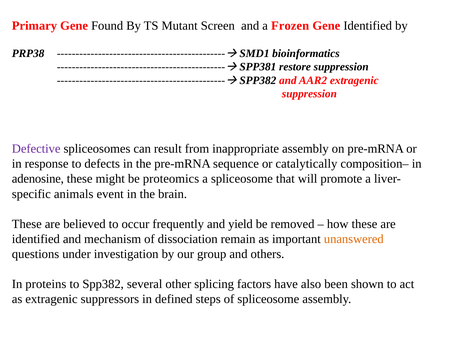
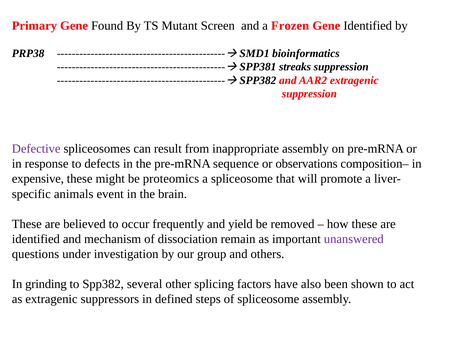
restore: restore -> streaks
catalytically: catalytically -> observations
adenosine: adenosine -> expensive
unanswered colour: orange -> purple
proteins: proteins -> grinding
